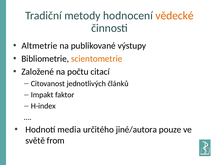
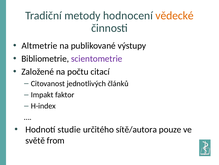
scientometrie colour: orange -> purple
media: media -> studie
jiné/autora: jiné/autora -> sítě/autora
